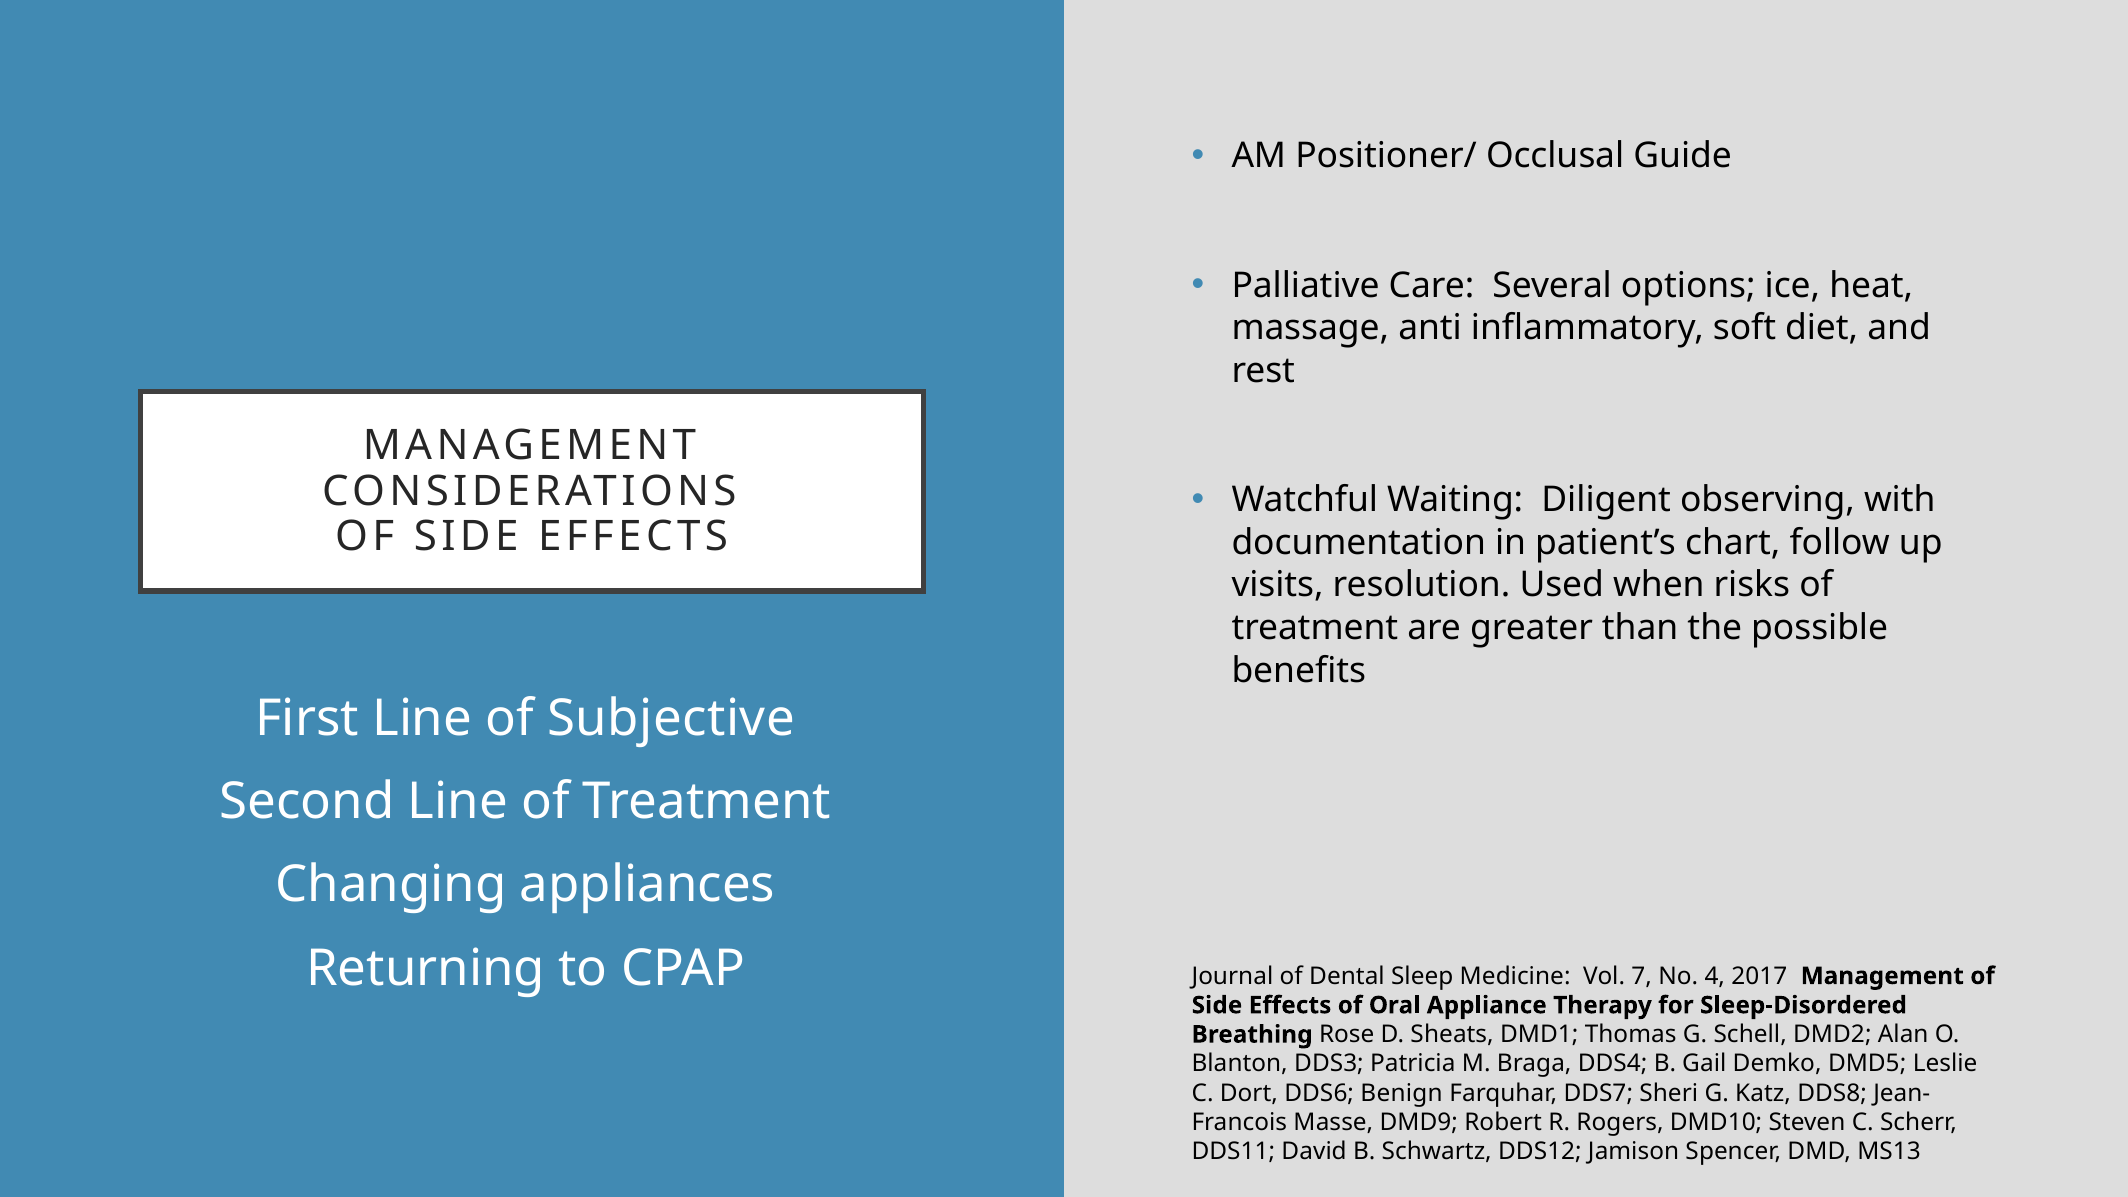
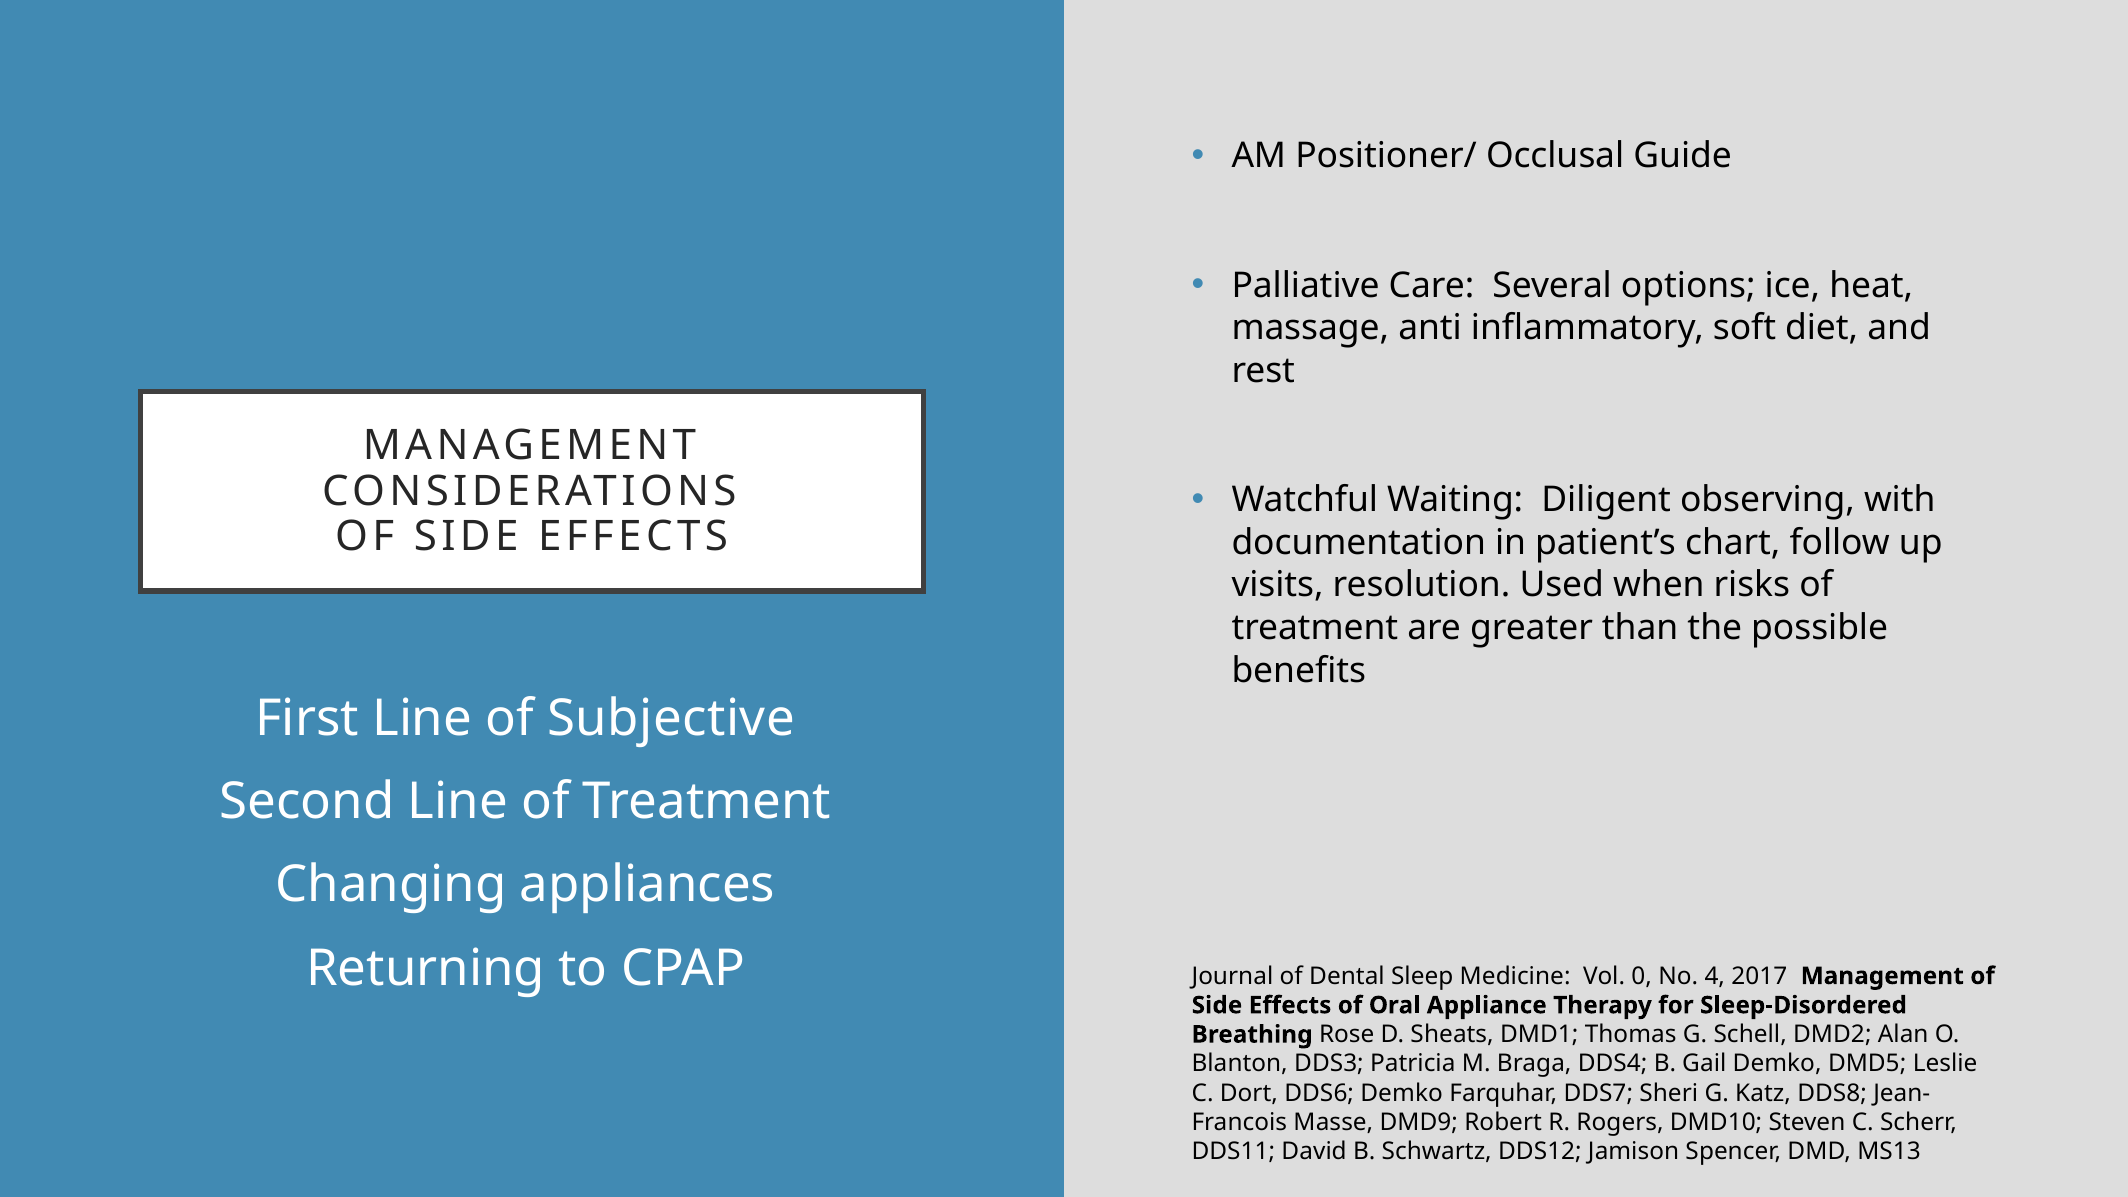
7: 7 -> 0
DDS6 Benign: Benign -> Demko
